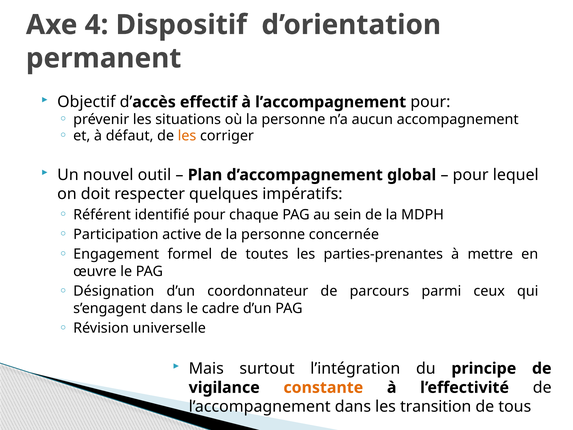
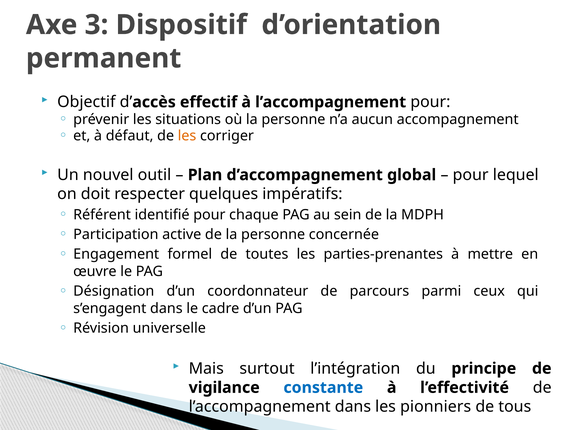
4: 4 -> 3
constante colour: orange -> blue
transition: transition -> pionniers
